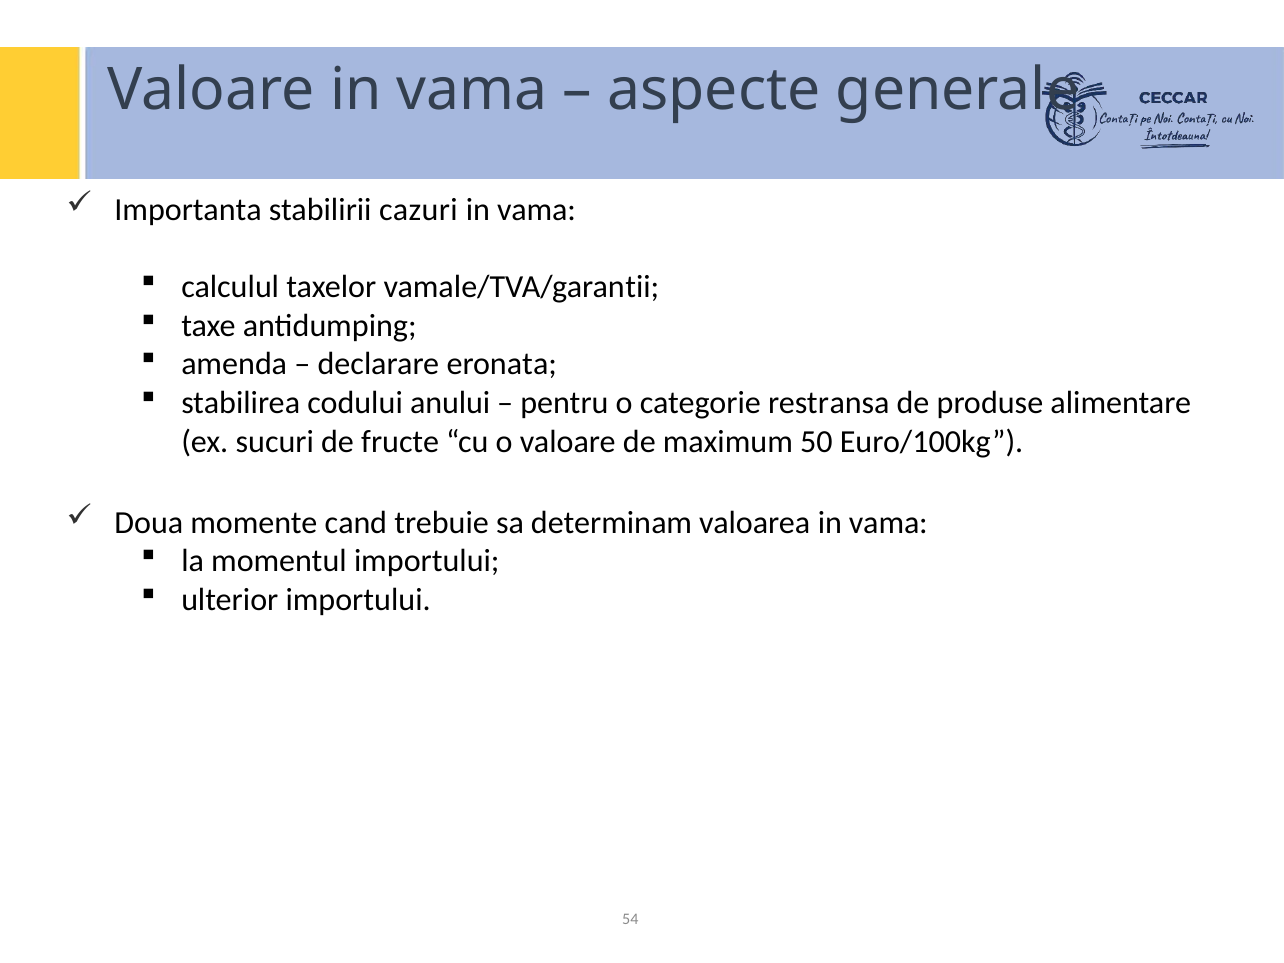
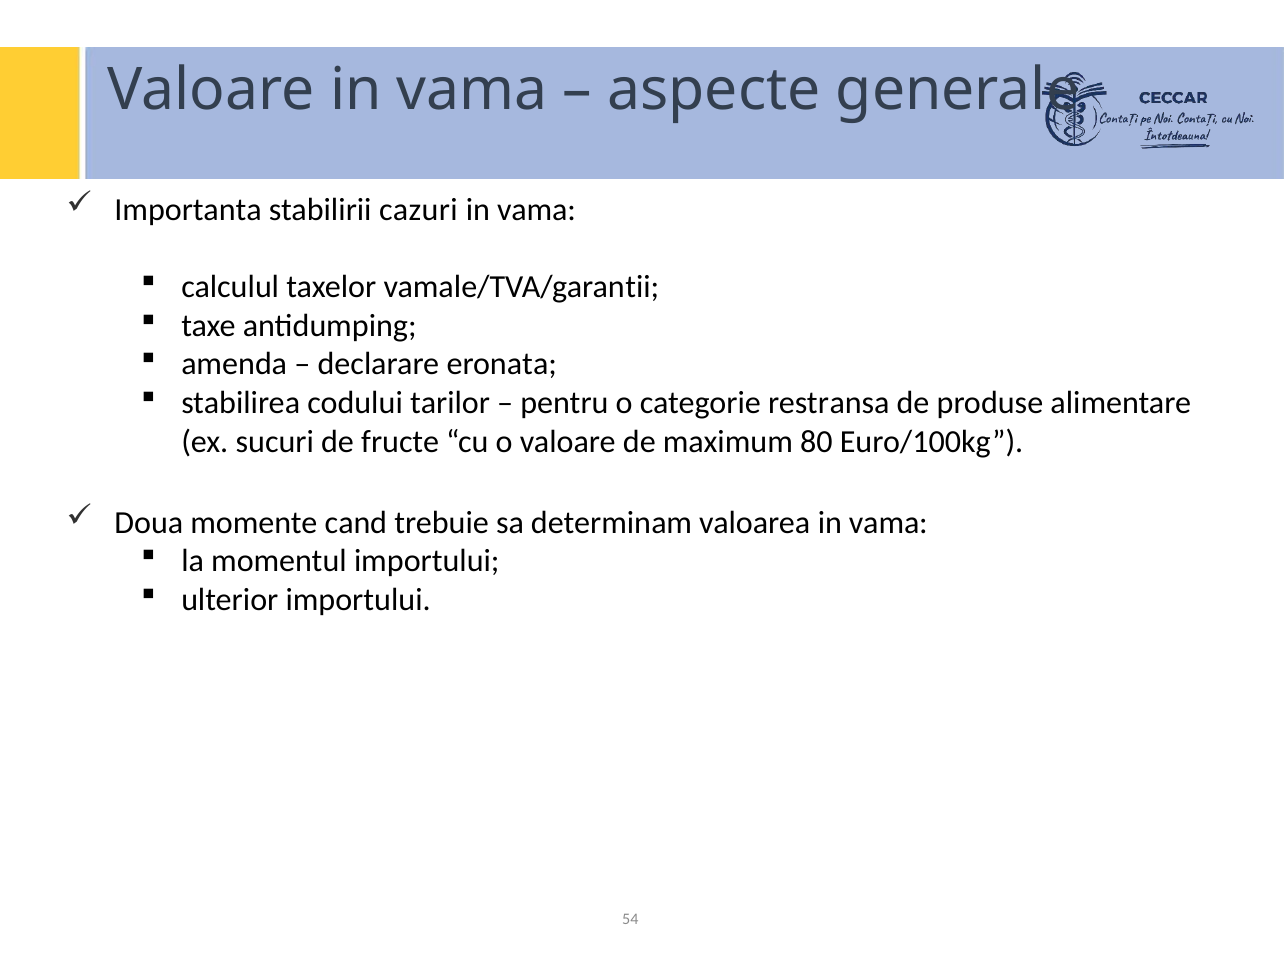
anului: anului -> tarilor
50: 50 -> 80
